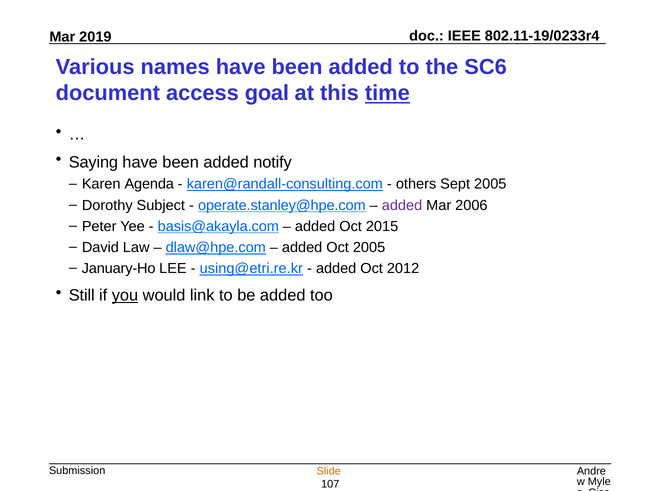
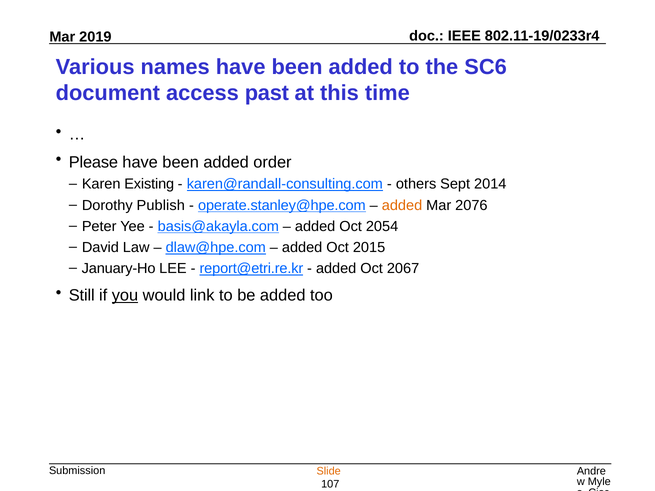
goal: goal -> past
time underline: present -> none
Saying: Saying -> Please
notify: notify -> order
Agenda: Agenda -> Existing
Sept 2005: 2005 -> 2014
Subject: Subject -> Publish
added at (402, 205) colour: purple -> orange
2006: 2006 -> 2076
2015: 2015 -> 2054
Oct 2005: 2005 -> 2015
using@etri.re.kr: using@etri.re.kr -> report@etri.re.kr
2012: 2012 -> 2067
